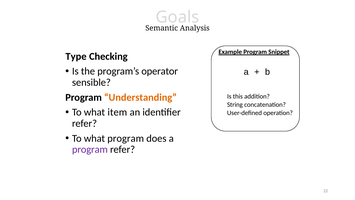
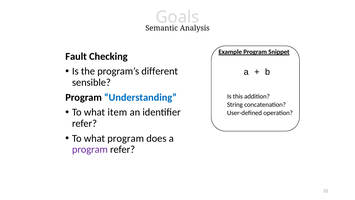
Type: Type -> Fault
operator: operator -> different
Understanding colour: orange -> blue
